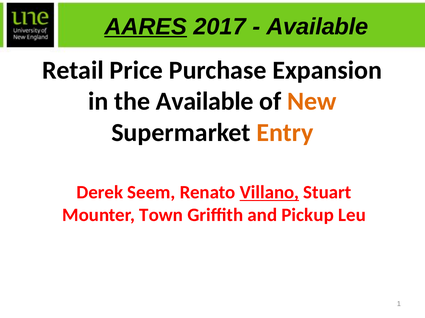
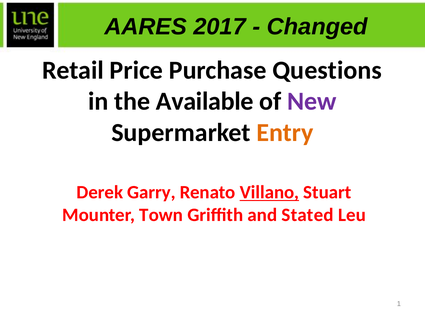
AARES underline: present -> none
Available at (317, 27): Available -> Changed
Expansion: Expansion -> Questions
New colour: orange -> purple
Seem: Seem -> Garry
Pickup: Pickup -> Stated
